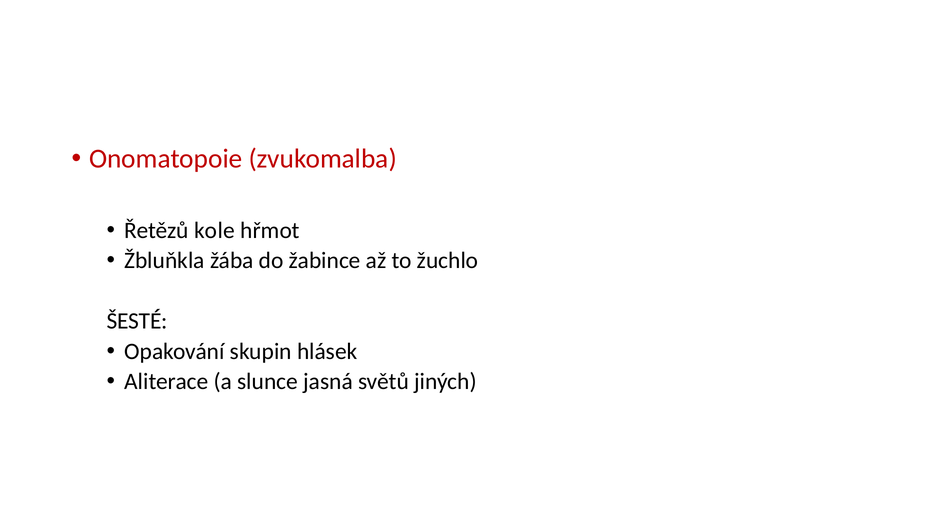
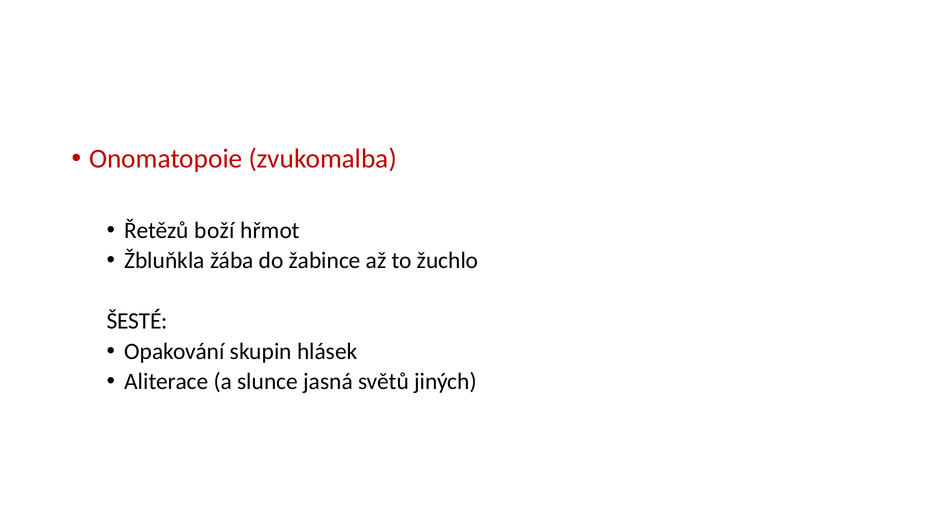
kole: kole -> boží
